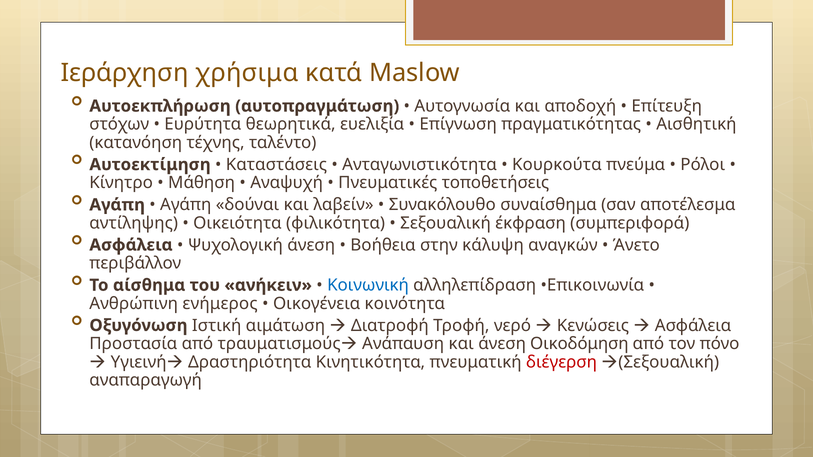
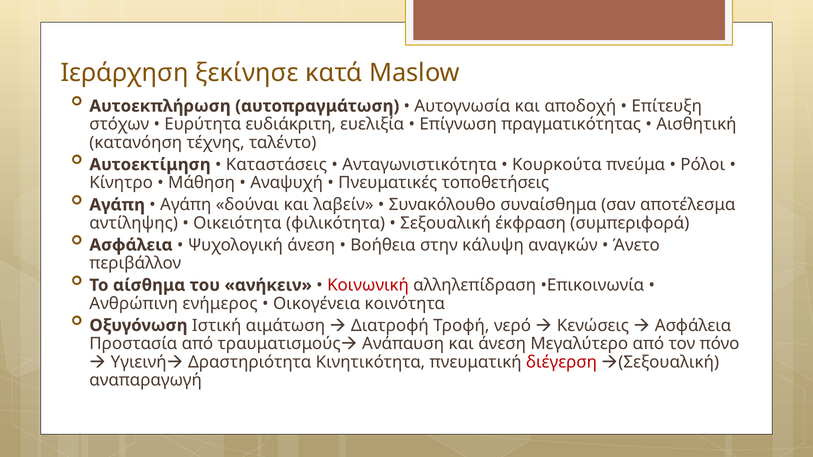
χρήσιμα: χρήσιμα -> ξεκίνησε
θεωρητικά: θεωρητικά -> ευδιάκριτη
Κοινωνική colour: blue -> red
Οικοδόμηση: Οικοδόμηση -> Μεγαλύτερο
